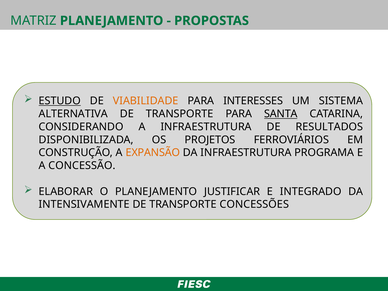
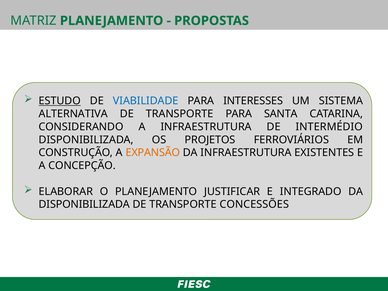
VIABILIDADE colour: orange -> blue
SANTA underline: present -> none
RESULTADOS: RESULTADOS -> INTERMÉDIO
PROGRAMA: PROGRAMA -> EXISTENTES
CONCESSÃO: CONCESSÃO -> CONCEPÇÃO
INTENSIVAMENTE at (84, 204): INTENSIVAMENTE -> DISPONIBILIZADA
